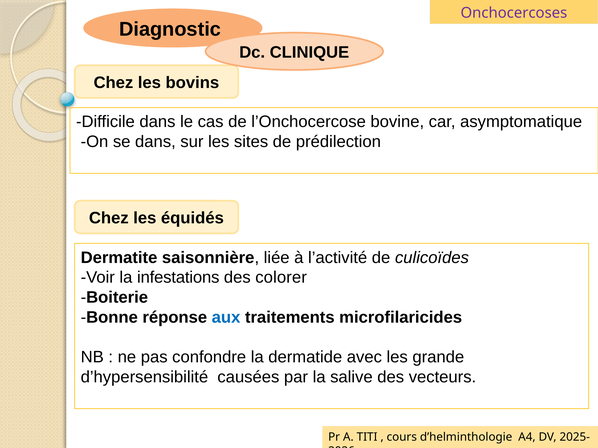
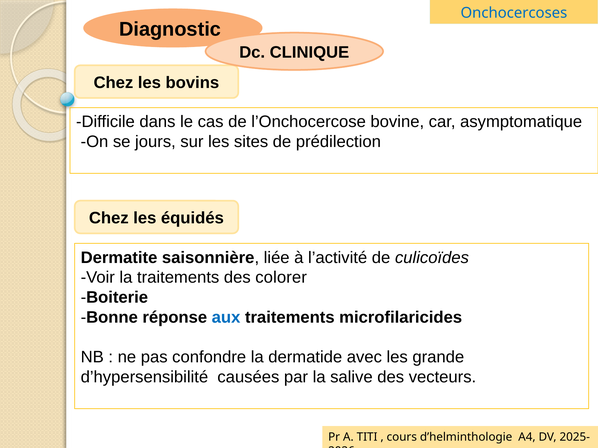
Onchocercoses colour: purple -> blue
se dans: dans -> jours
la infestations: infestations -> traitements
